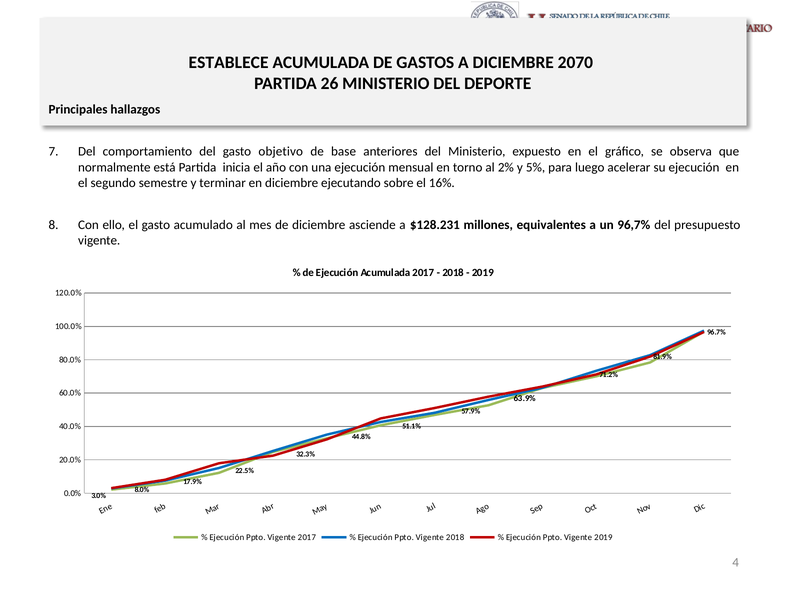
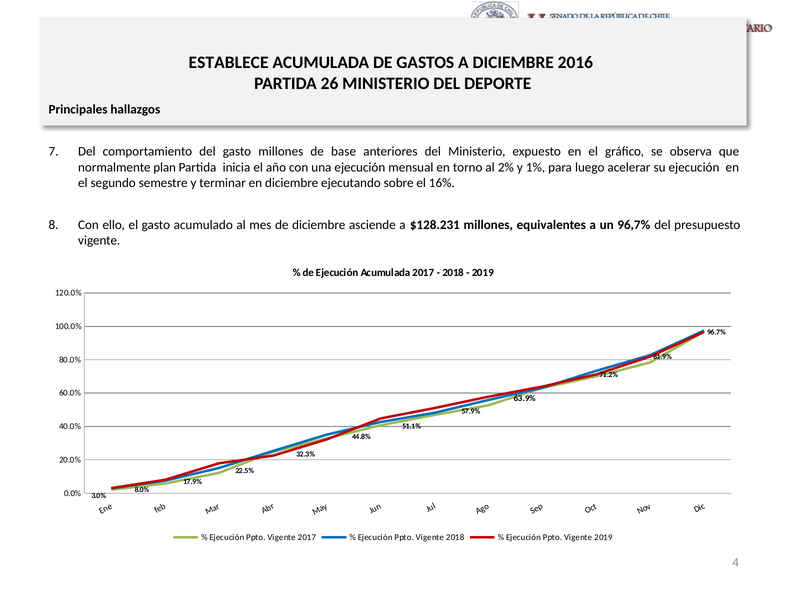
2070: 2070 -> 2016
gasto objetivo: objetivo -> millones
está: está -> plan
5%: 5% -> 1%
